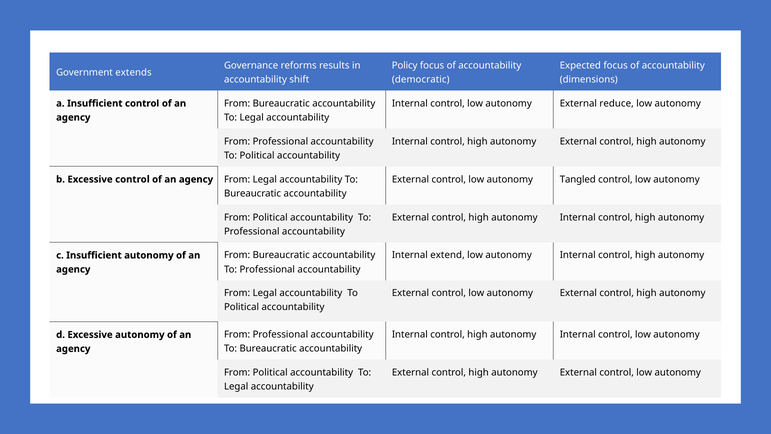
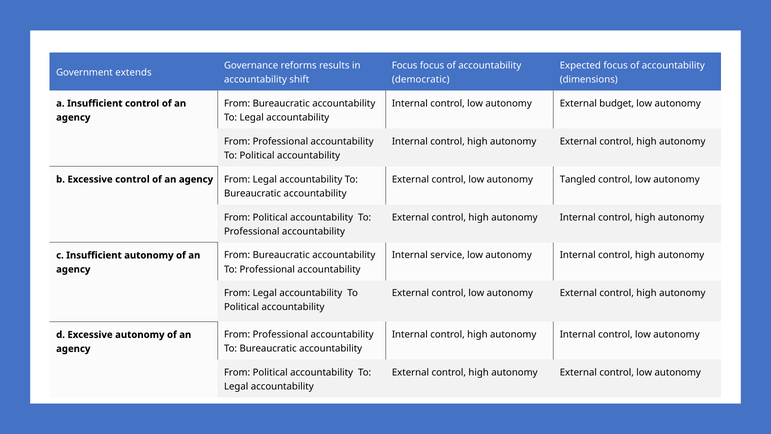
Policy at (405, 65): Policy -> Focus
reduce: reduce -> budget
extend: extend -> service
